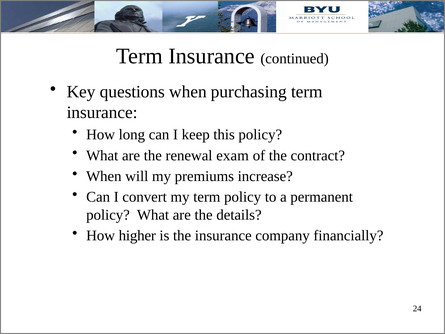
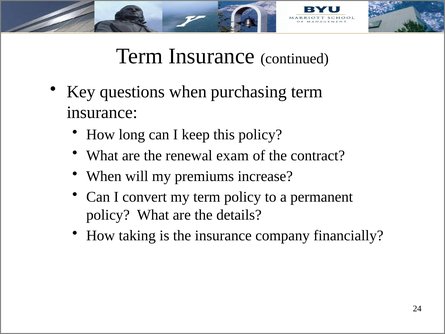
higher: higher -> taking
